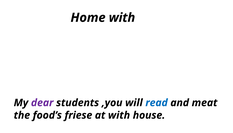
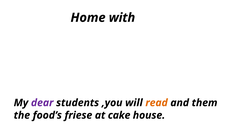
read colour: blue -> orange
meat: meat -> them
at with: with -> cake
